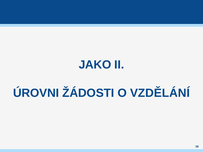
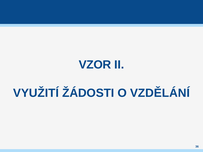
JAKO: JAKO -> VZOR
ÚROVNI: ÚROVNI -> VYUŽITÍ
